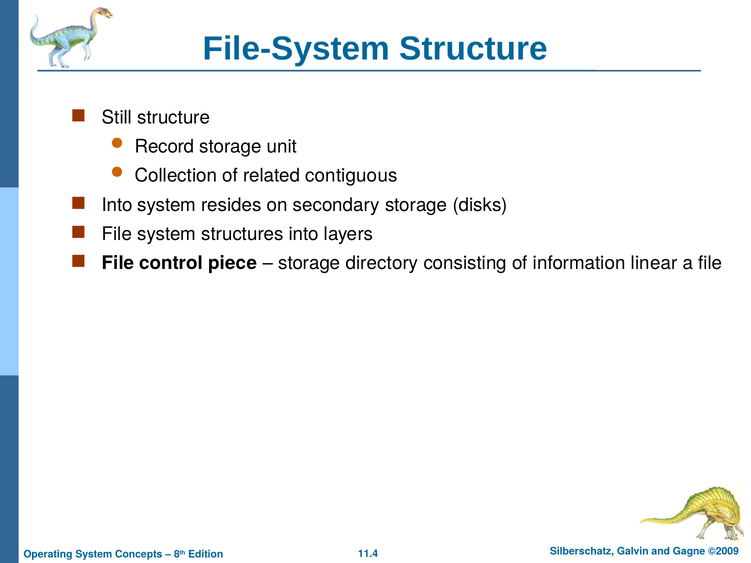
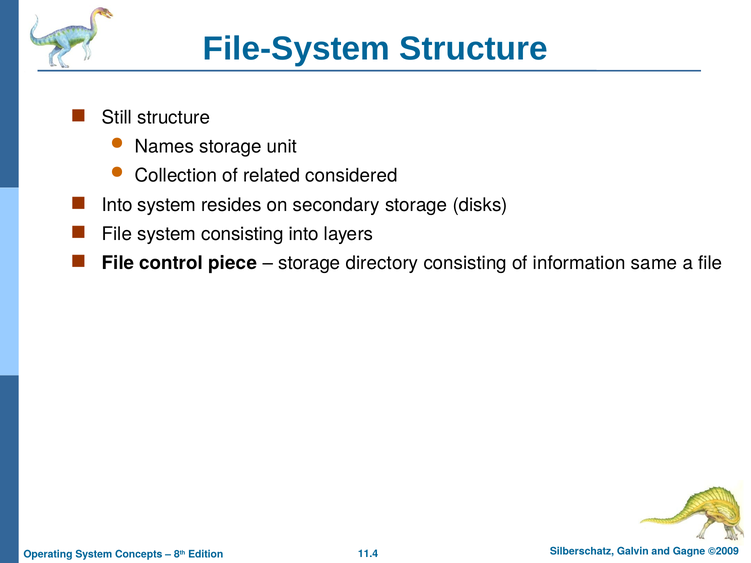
Record: Record -> Names
contiguous: contiguous -> considered
system structures: structures -> consisting
linear: linear -> same
